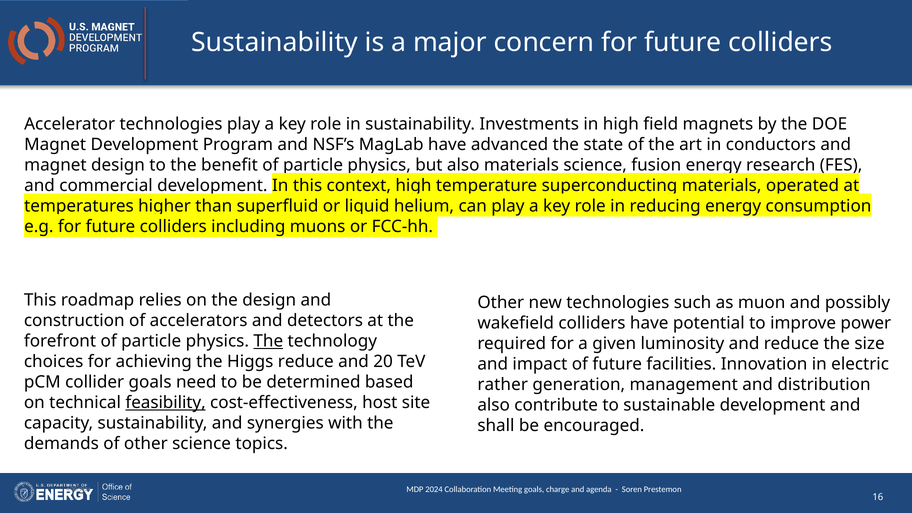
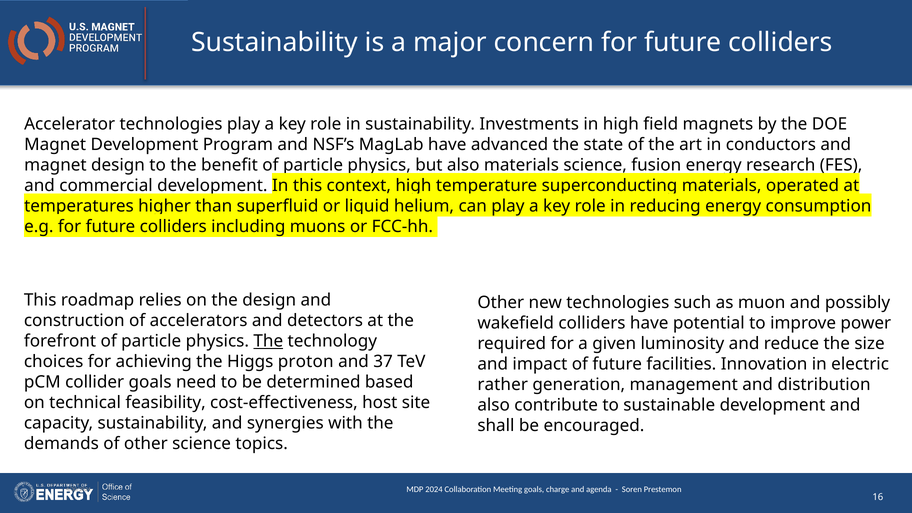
Higgs reduce: reduce -> proton
20: 20 -> 37
feasibility underline: present -> none
